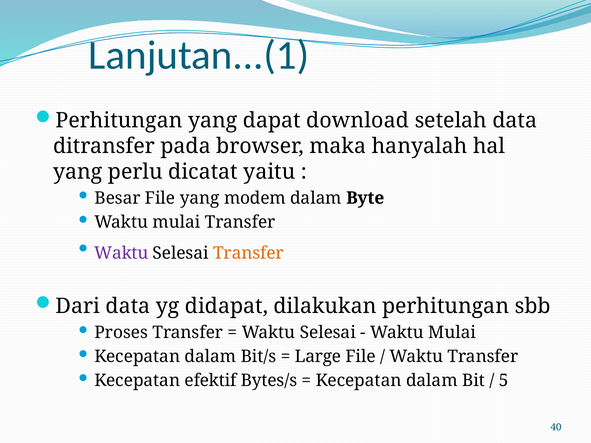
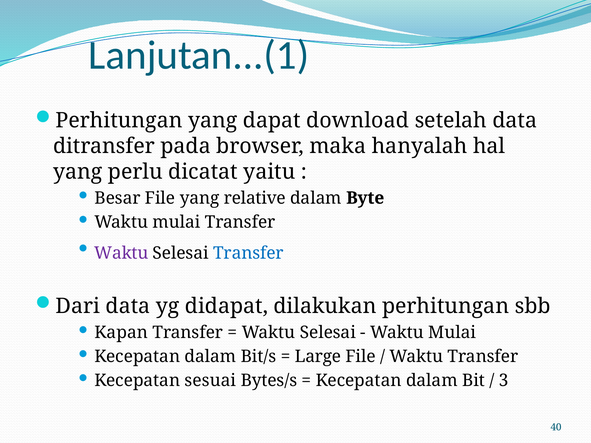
modem: modem -> relative
Transfer at (248, 253) colour: orange -> blue
Proses: Proses -> Kapan
efektif: efektif -> sesuai
5: 5 -> 3
